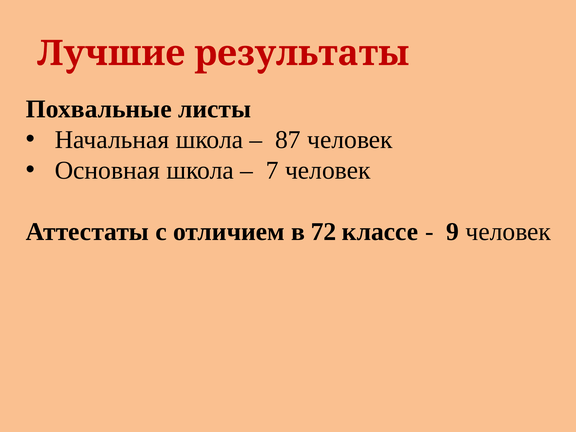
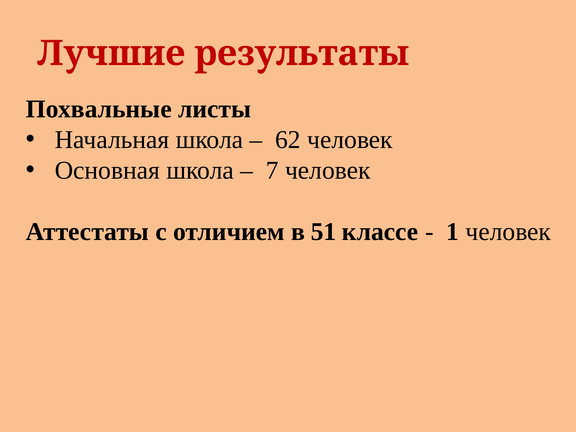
87: 87 -> 62
72: 72 -> 51
9: 9 -> 1
